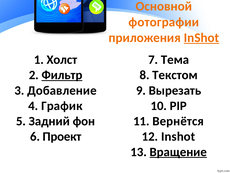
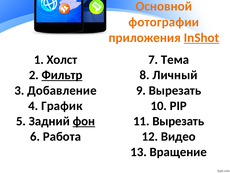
Текстом: Текстом -> Личный
фон underline: none -> present
11 Вернётся: Вернётся -> Вырезать
Проект: Проект -> Работа
12 Inshot: Inshot -> Видео
Вращение underline: present -> none
